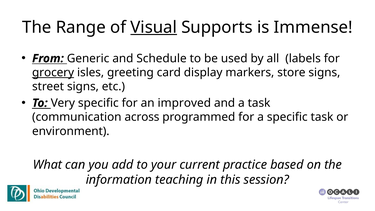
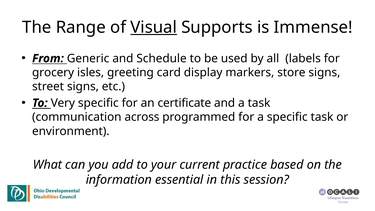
grocery underline: present -> none
improved: improved -> certificate
teaching: teaching -> essential
